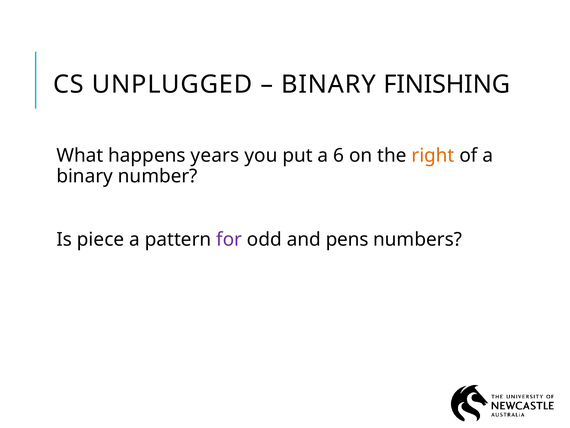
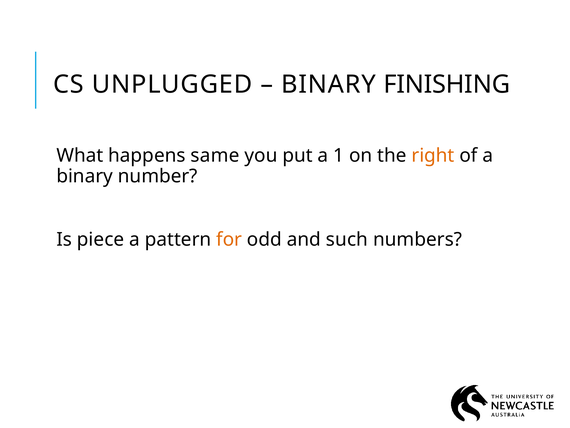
years: years -> same
6: 6 -> 1
for colour: purple -> orange
pens: pens -> such
